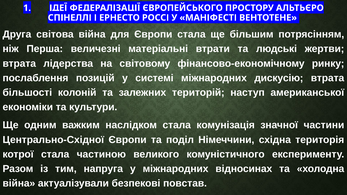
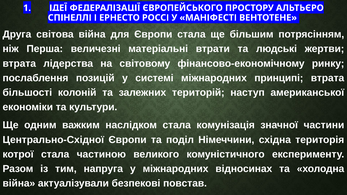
дискусію: дискусію -> принципі
